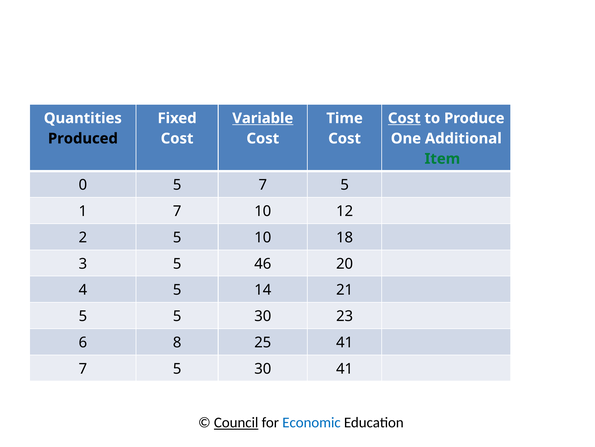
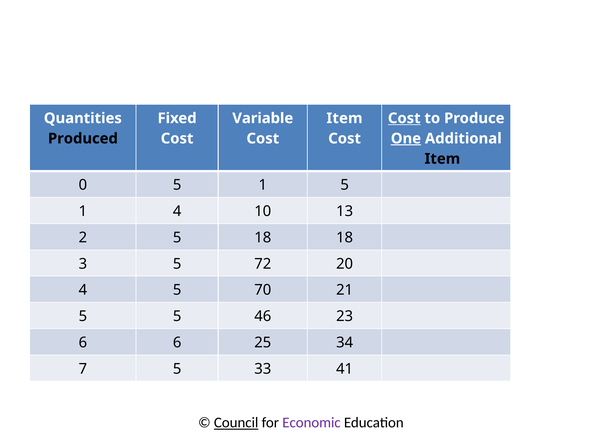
Variable underline: present -> none
Time at (345, 118): Time -> Item
One underline: none -> present
Item at (442, 159) colour: green -> black
0 5 7: 7 -> 1
1 7: 7 -> 4
12: 12 -> 13
5 10: 10 -> 18
46: 46 -> 72
14: 14 -> 70
5 5 30: 30 -> 46
6 8: 8 -> 6
25 41: 41 -> 34
7 5 30: 30 -> 33
Economic colour: blue -> purple
